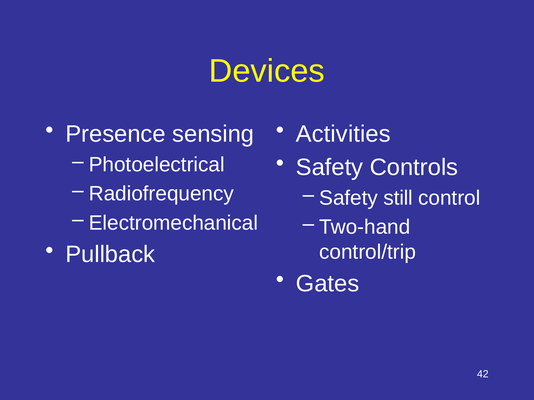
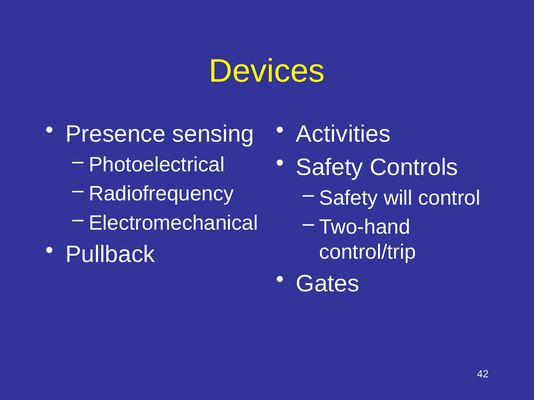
still: still -> will
